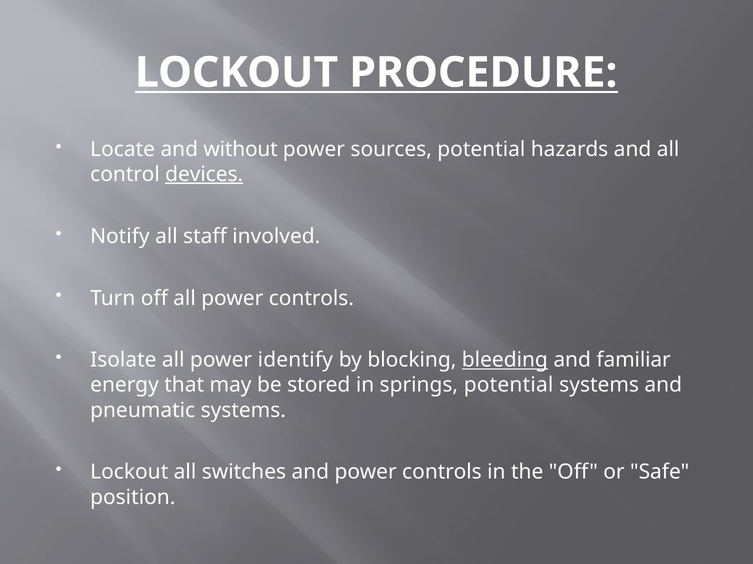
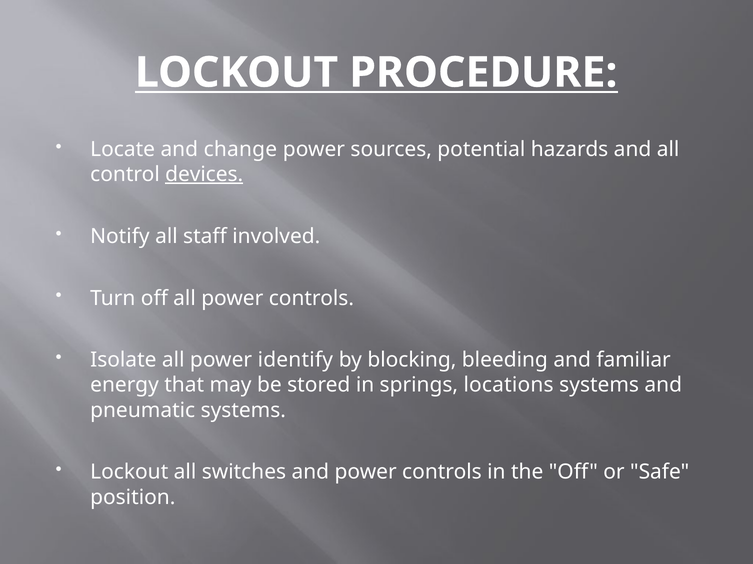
without: without -> change
bleeding underline: present -> none
springs potential: potential -> locations
